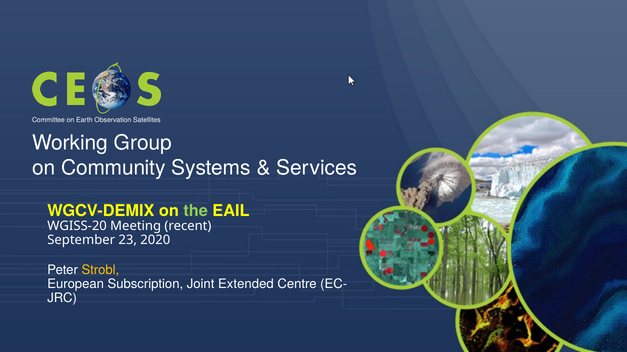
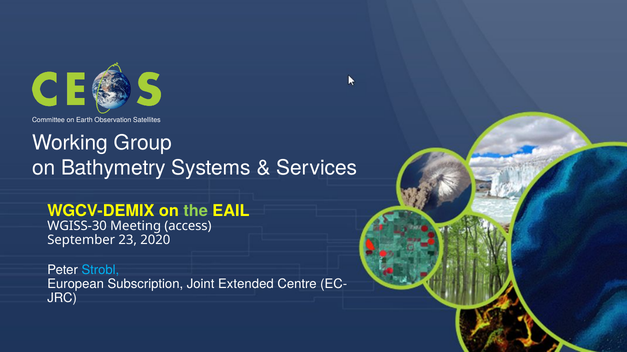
Community: Community -> Bathymetry
WGISS-20: WGISS-20 -> WGISS-30
recent: recent -> access
Strobl colour: yellow -> light blue
